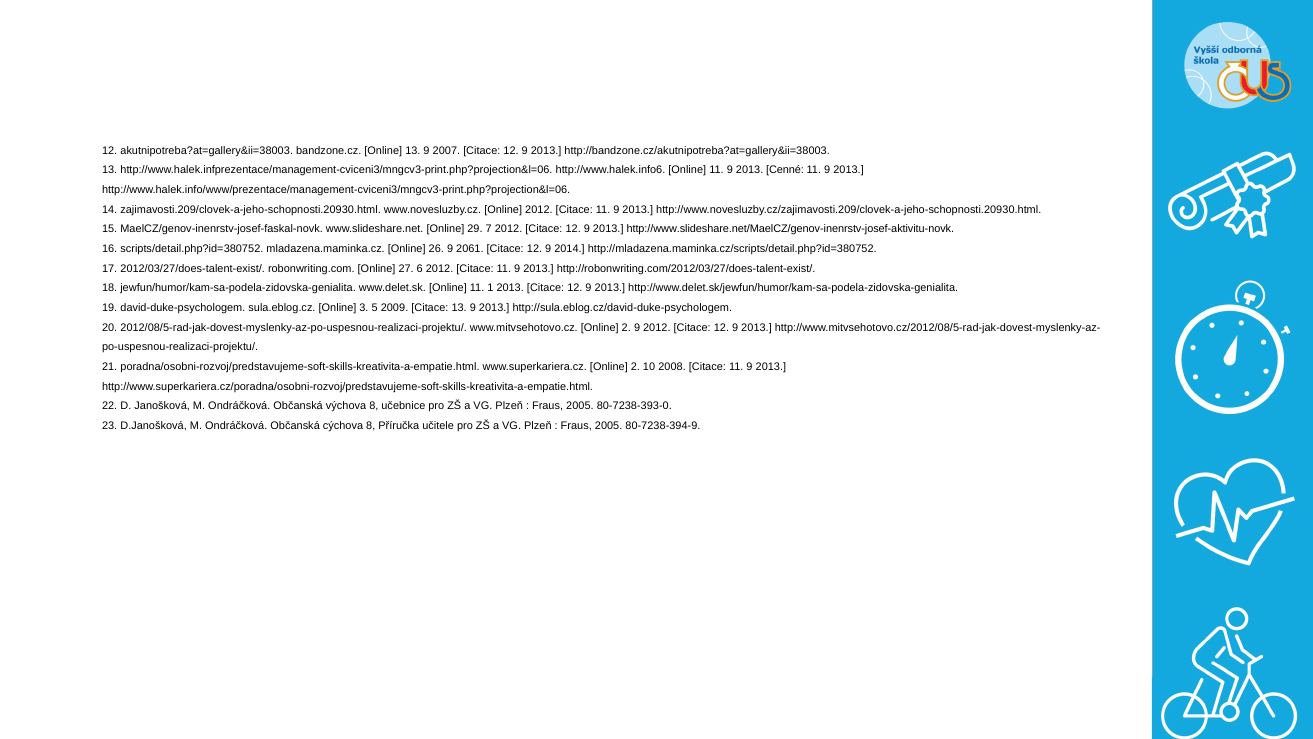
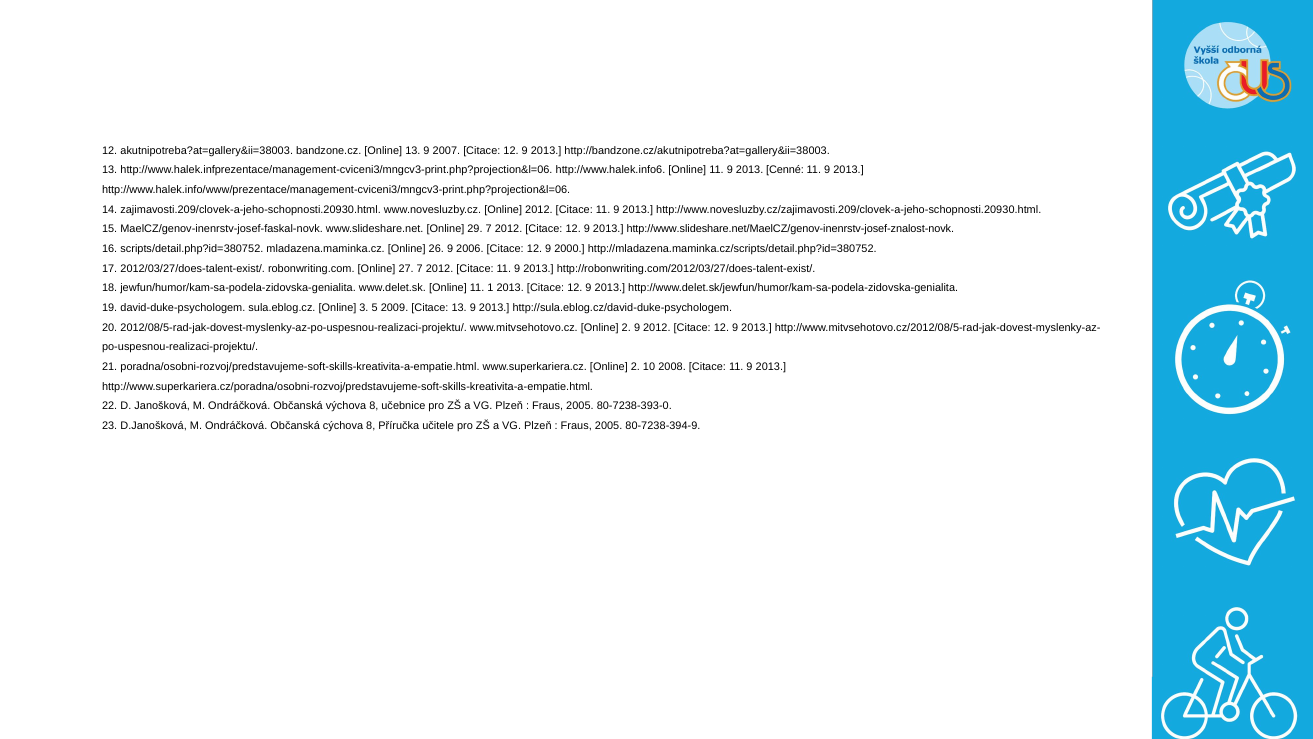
http://www.slideshare.net/MaelCZ/genov-inenrstv-josef-aktivitu-novk: http://www.slideshare.net/MaelCZ/genov-inenrstv-josef-aktivitu-novk -> http://www.slideshare.net/MaelCZ/genov-inenrstv-josef-znalost-novk
2061: 2061 -> 2006
2014: 2014 -> 2000
27 6: 6 -> 7
